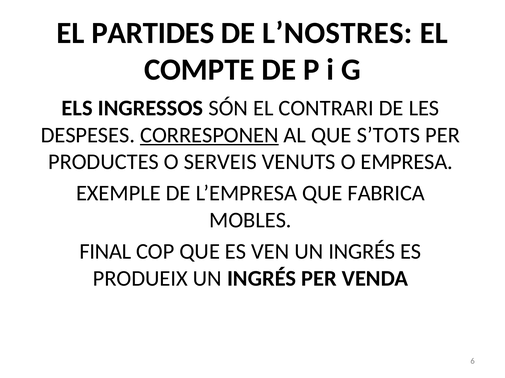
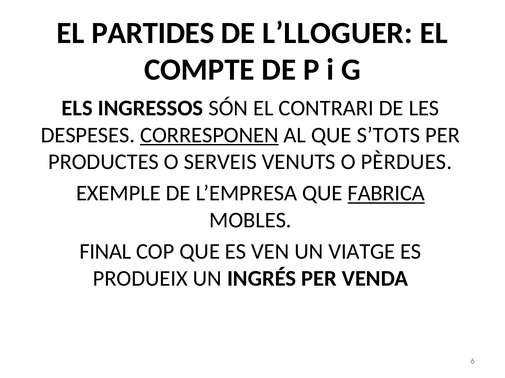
L’NOSTRES: L’NOSTRES -> L’LLOGUER
EMPRESA: EMPRESA -> PÈRDUES
FABRICA underline: none -> present
VEN UN INGRÉS: INGRÉS -> VIATGE
